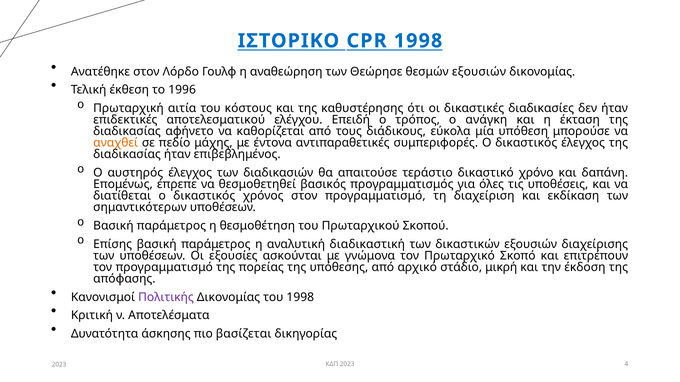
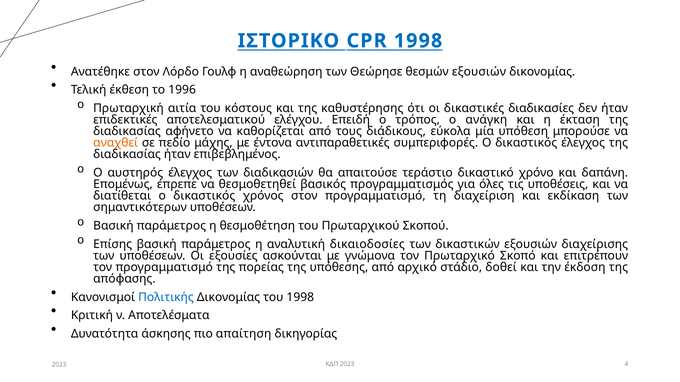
διαδικαστική: διαδικαστική -> δικαιοδοσίες
μικρή: μικρή -> δοθεί
Πολιτικής colour: purple -> blue
βασίζεται: βασίζεται -> απαίτηση
